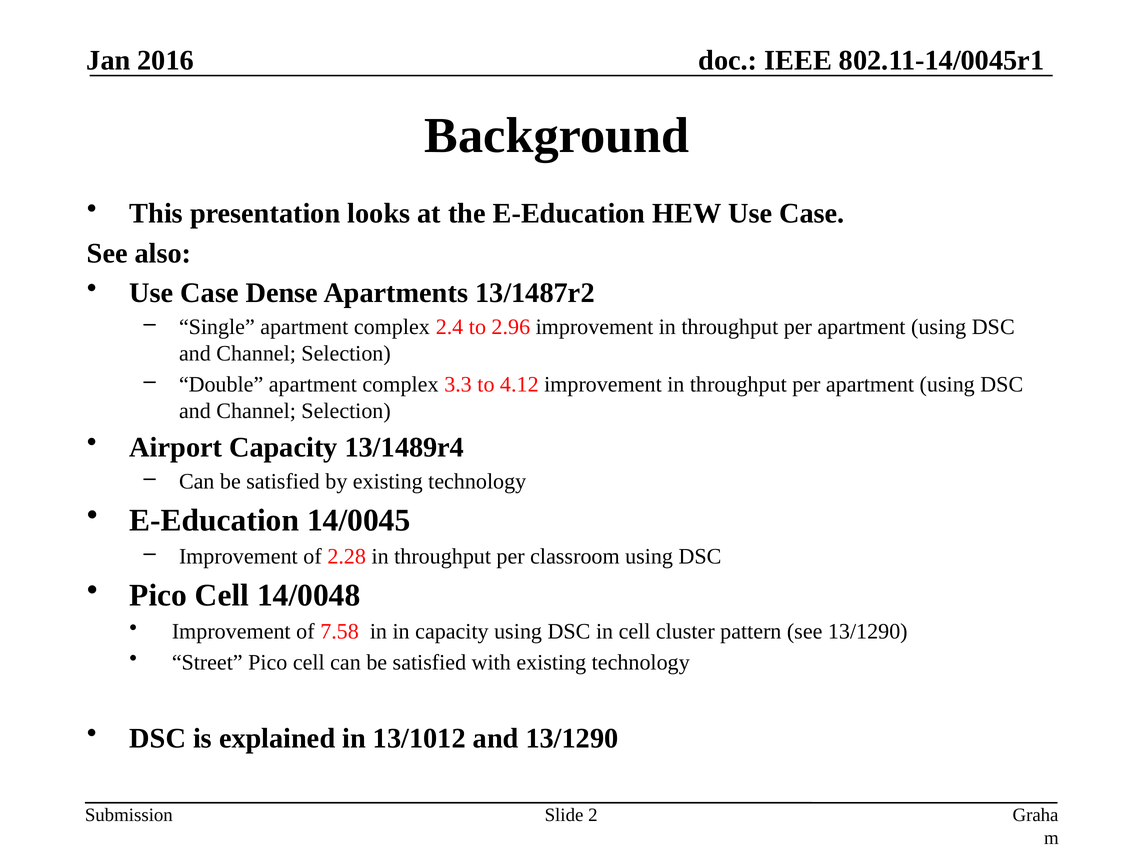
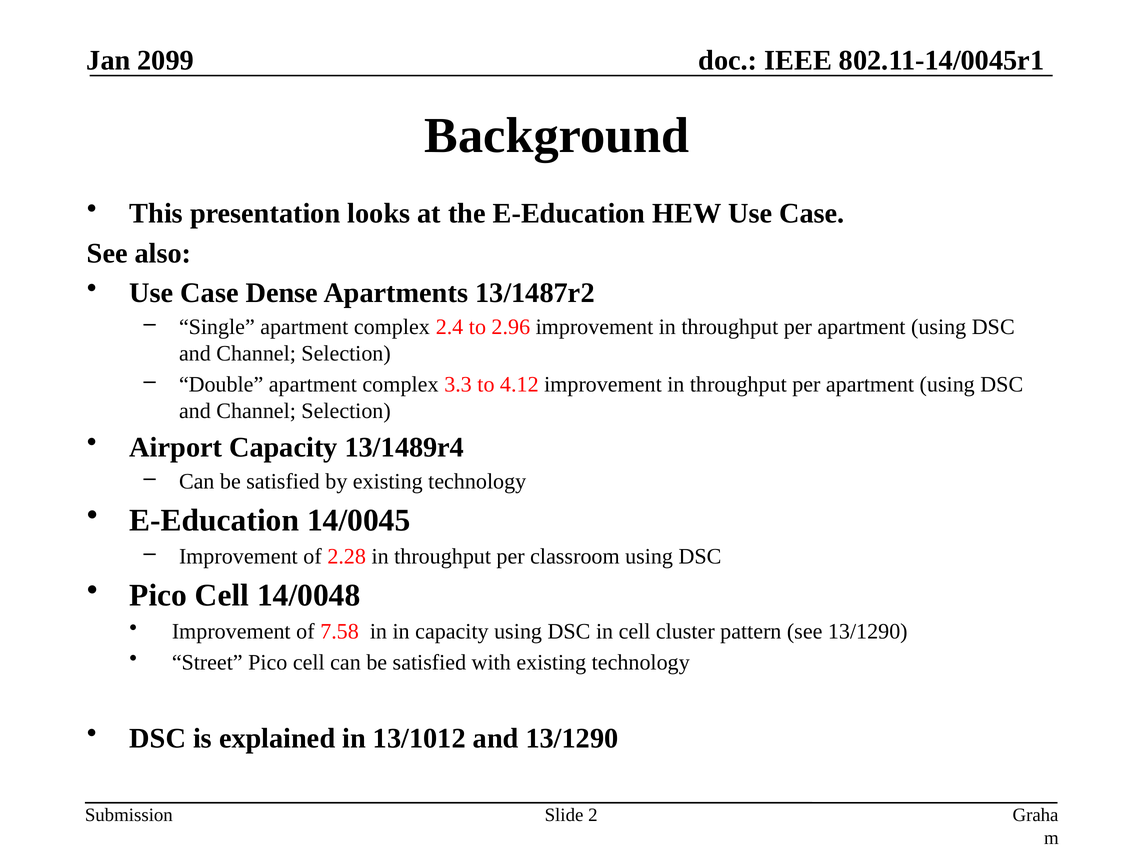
2016: 2016 -> 2099
